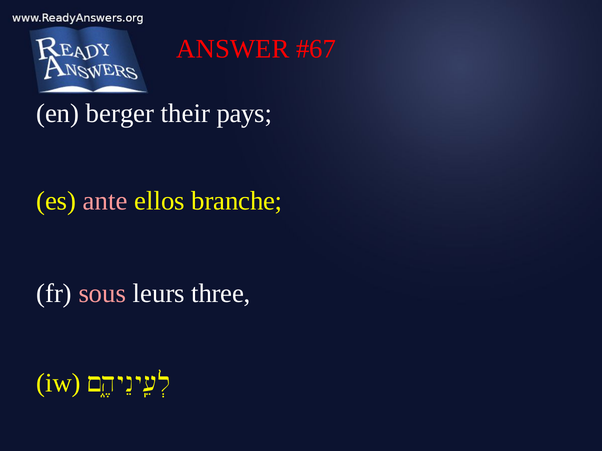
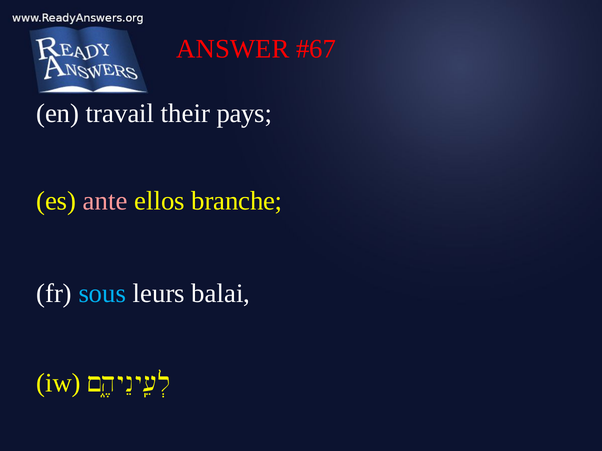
berger: berger -> travail
sous colour: pink -> light blue
three: three -> balai
